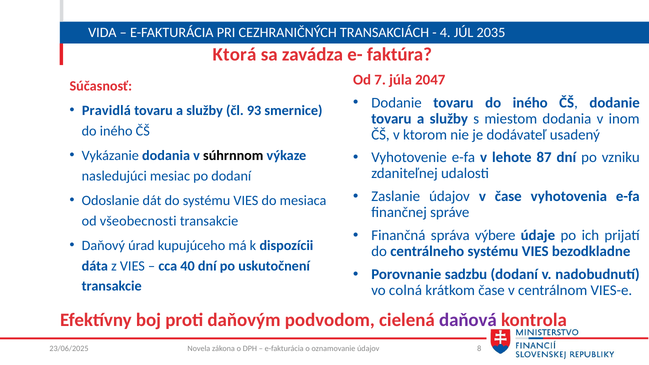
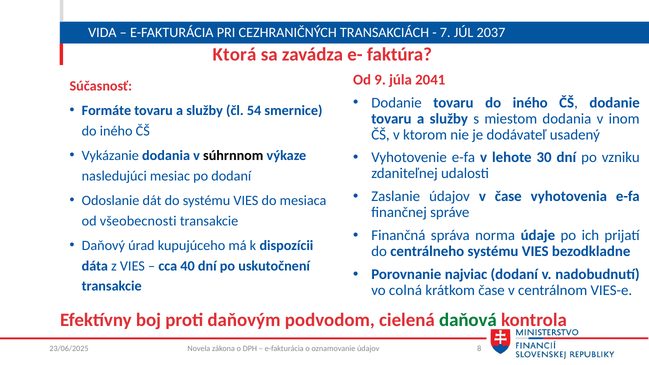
4: 4 -> 7
2035: 2035 -> 2037
7: 7 -> 9
2047: 2047 -> 2041
Pravidlá: Pravidlá -> Formáte
93: 93 -> 54
87: 87 -> 30
výbere: výbere -> norma
sadzbu: sadzbu -> najviac
daňová colour: purple -> green
